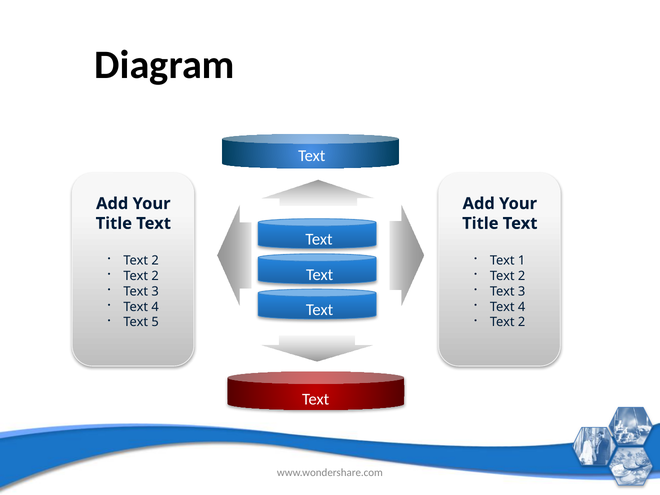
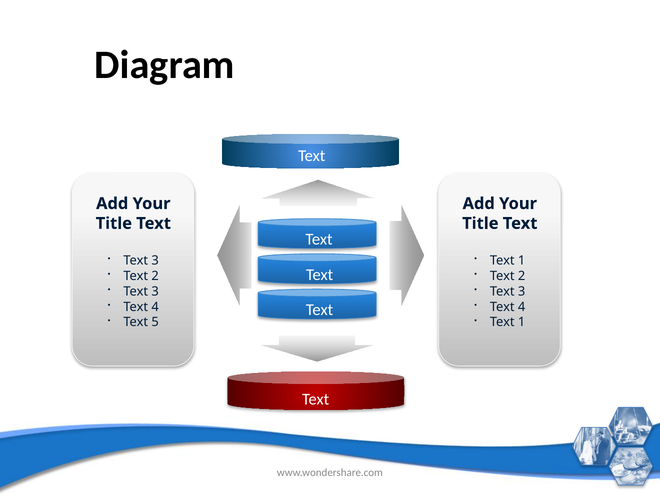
2 at (155, 261): 2 -> 3
2 at (522, 322): 2 -> 1
